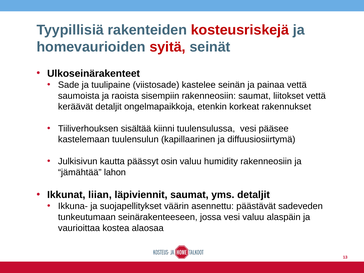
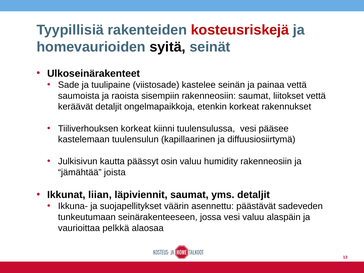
syitä colour: red -> black
Tiiliverhouksen sisältää: sisältää -> korkeat
lahon: lahon -> joista
kostea: kostea -> pelkkä
